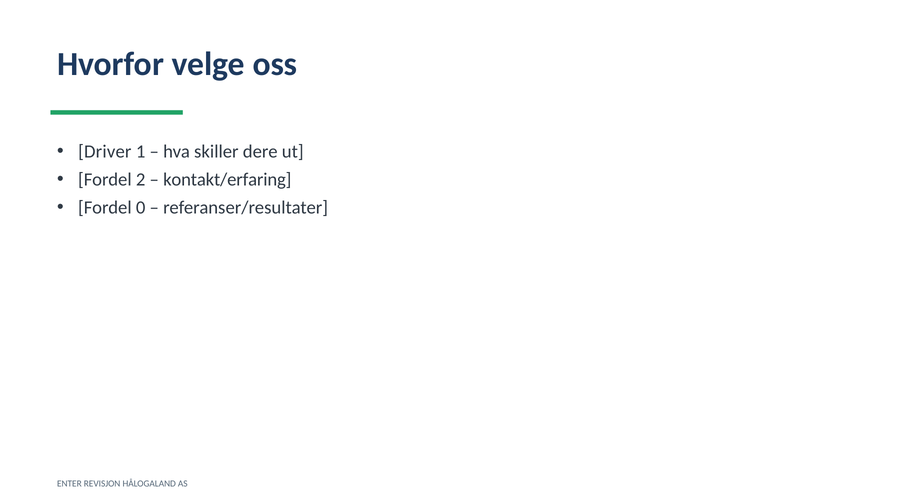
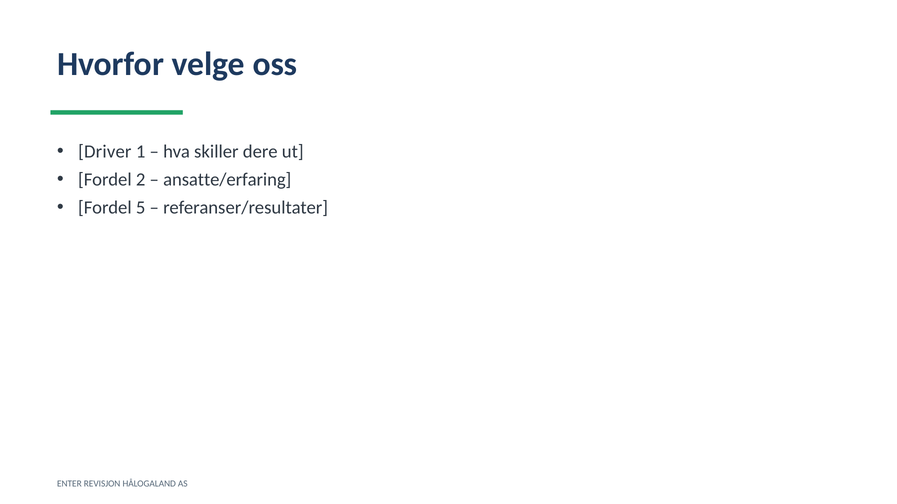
kontakt/erfaring: kontakt/erfaring -> ansatte/erfaring
0: 0 -> 5
